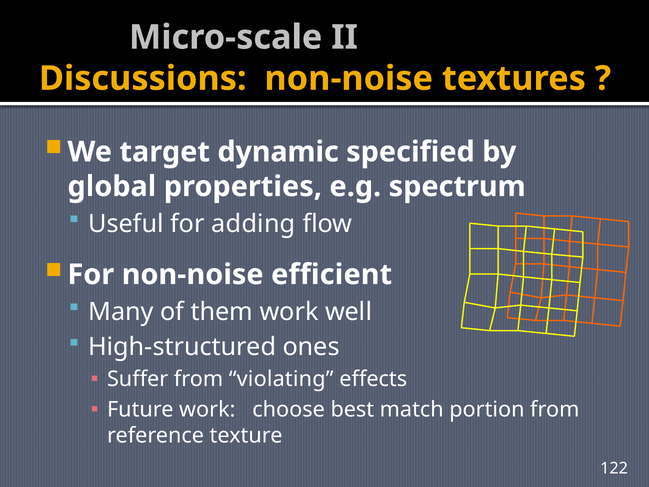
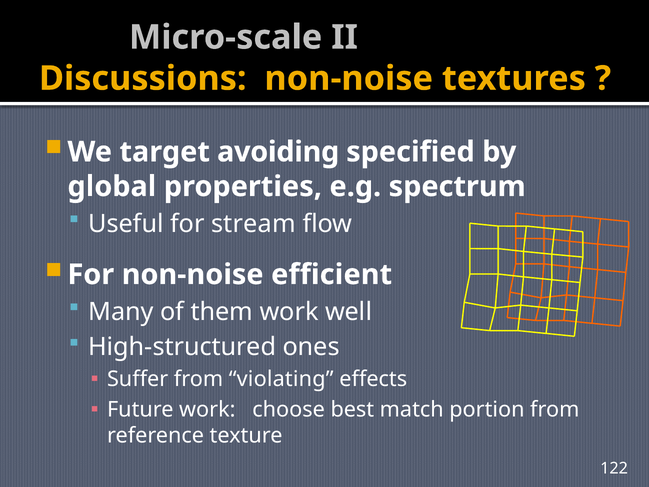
dynamic: dynamic -> avoiding
adding: adding -> stream
